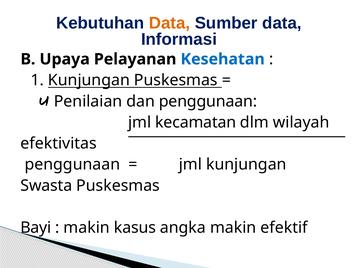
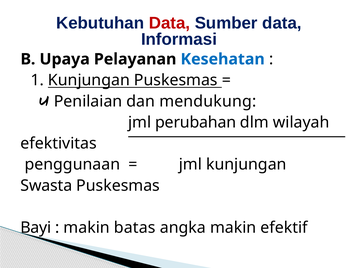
Data at (169, 23) colour: orange -> red
dan penggunaan: penggunaan -> mendukung
kecamatan: kecamatan -> perubahan
kasus: kasus -> batas
